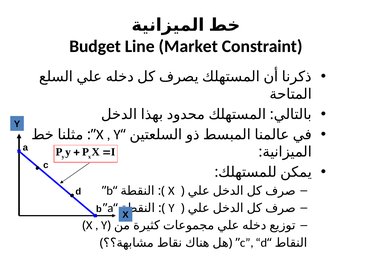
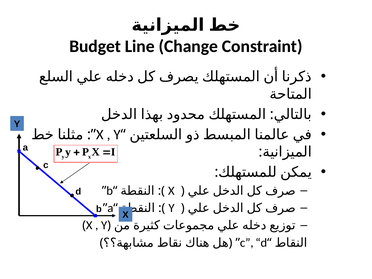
Market: Market -> Change
